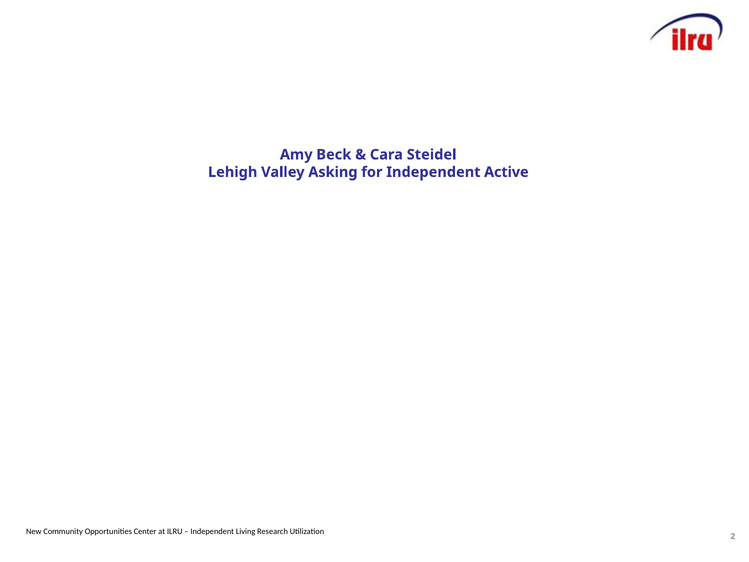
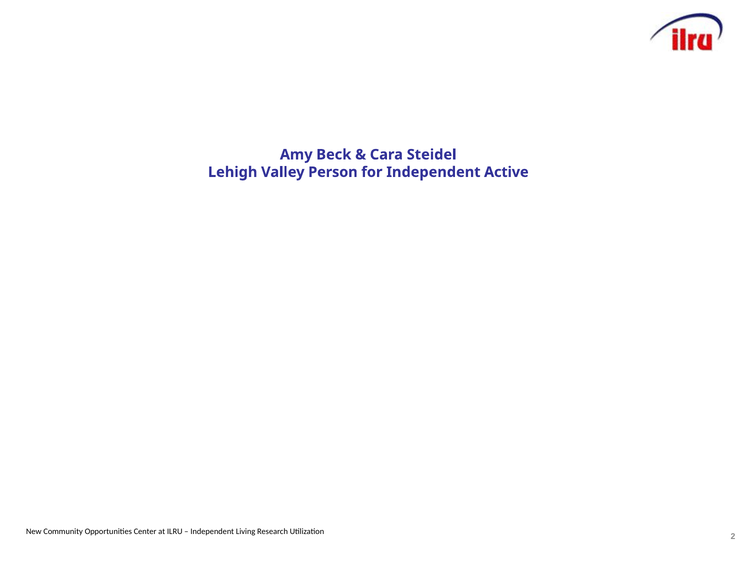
Asking: Asking -> Person
